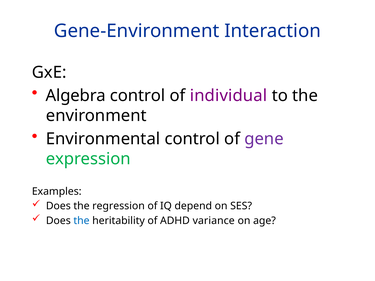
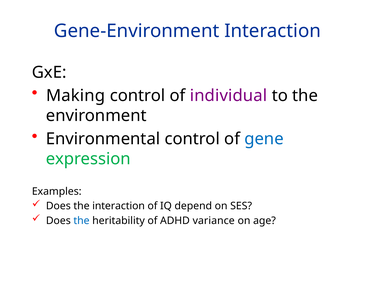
Algebra: Algebra -> Making
gene colour: purple -> blue
the regression: regression -> interaction
